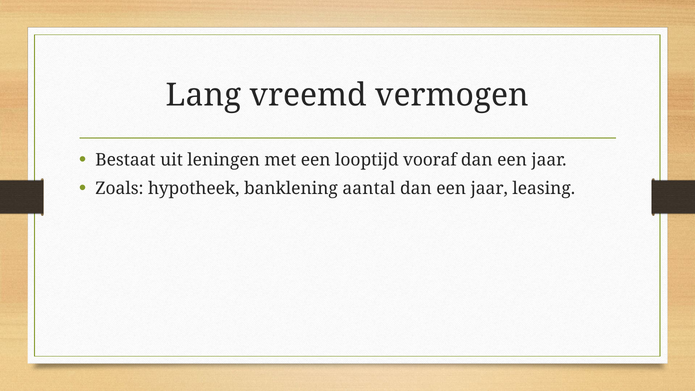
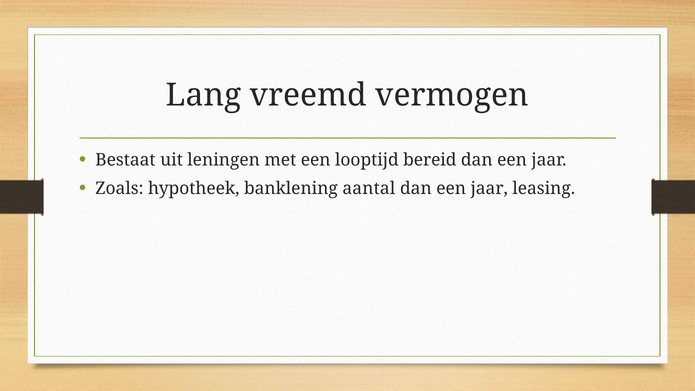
vooraf: vooraf -> bereid
